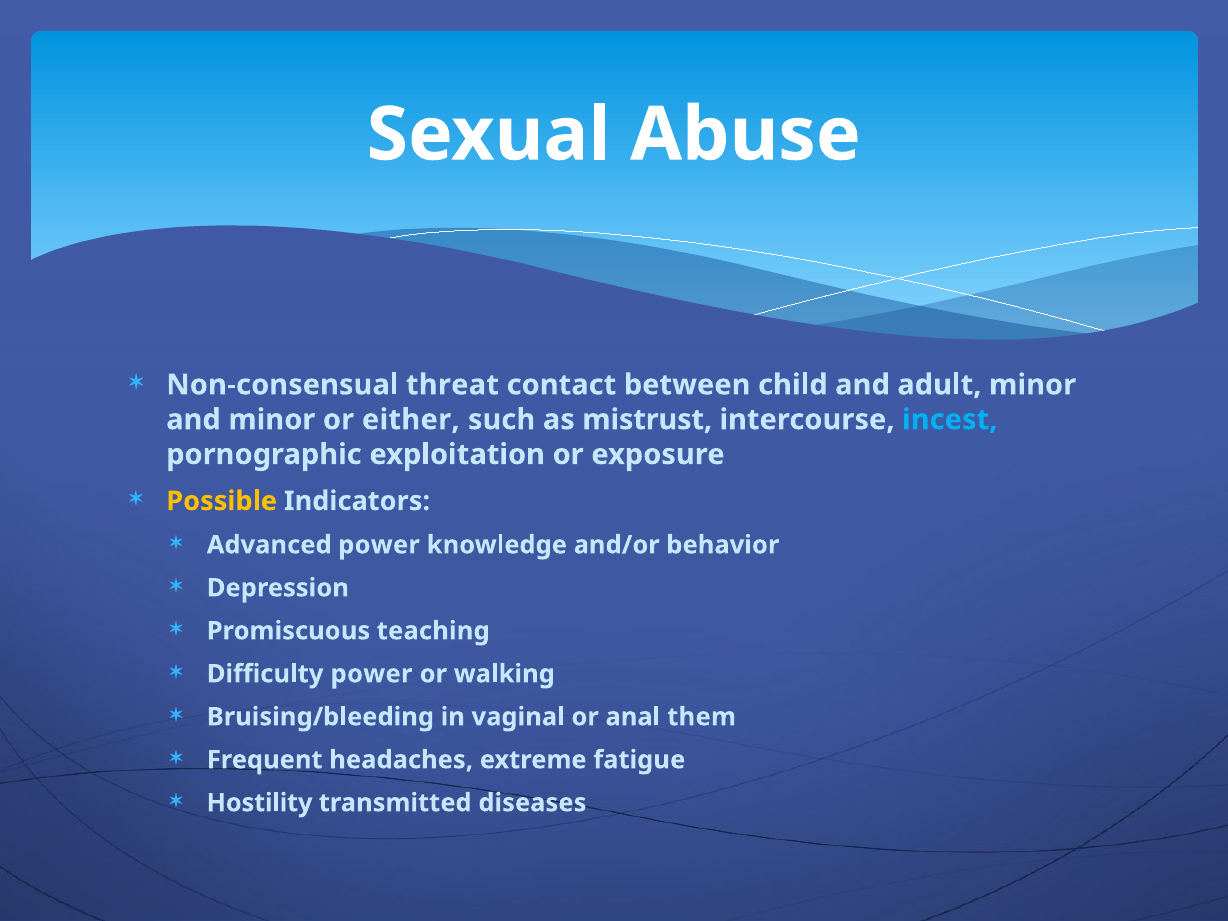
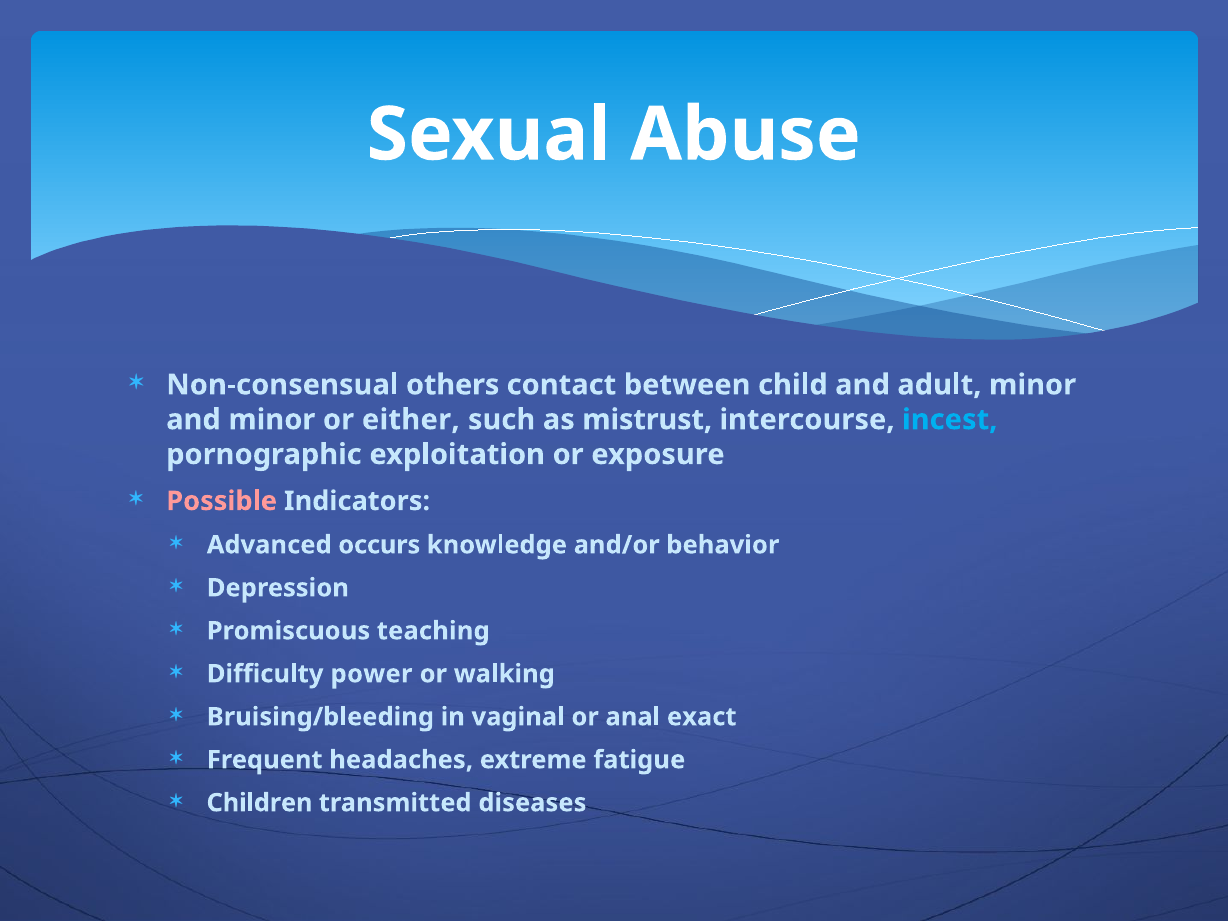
threat: threat -> others
Possible colour: yellow -> pink
Advanced power: power -> occurs
them: them -> exact
Hostility: Hostility -> Children
